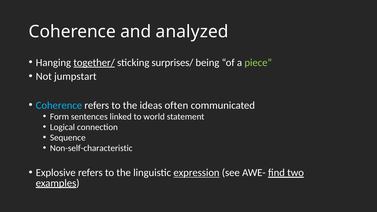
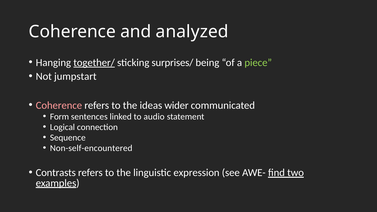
Coherence at (59, 105) colour: light blue -> pink
often: often -> wider
world: world -> audio
Non-self-characteristic: Non-self-characteristic -> Non-self-encountered
Explosive: Explosive -> Contrasts
expression underline: present -> none
